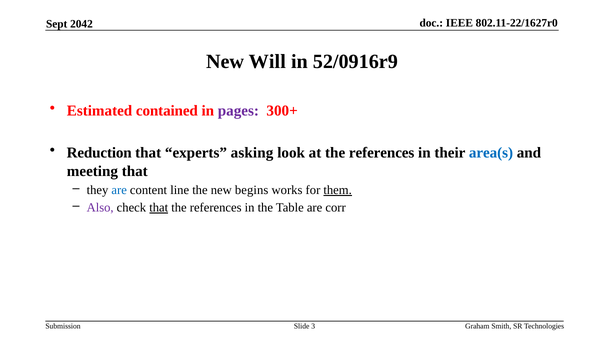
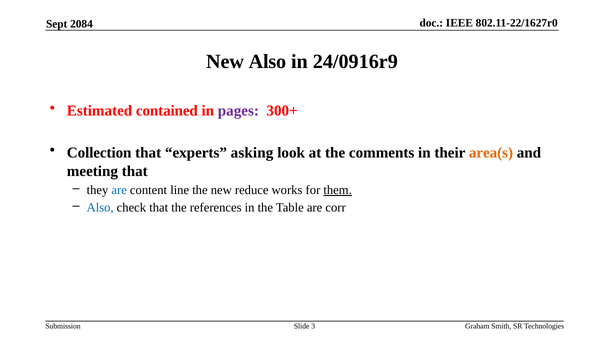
2042: 2042 -> 2084
New Will: Will -> Also
52/0916r9: 52/0916r9 -> 24/0916r9
Reduction: Reduction -> Collection
at the references: references -> comments
area(s colour: blue -> orange
begins: begins -> reduce
Also at (100, 208) colour: purple -> blue
that at (159, 208) underline: present -> none
